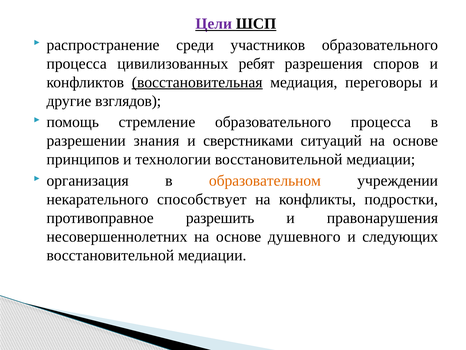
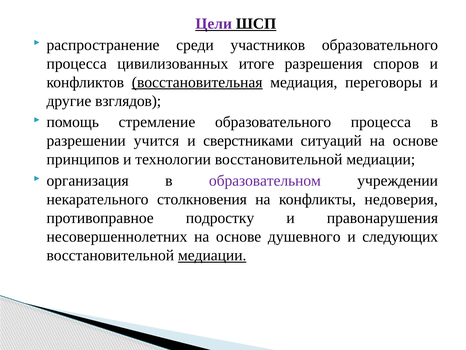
ребят: ребят -> итоге
знания: знания -> учится
образовательном colour: orange -> purple
способствует: способствует -> столкновения
подростки: подростки -> недоверия
разрешить: разрешить -> подростку
медиации at (212, 255) underline: none -> present
